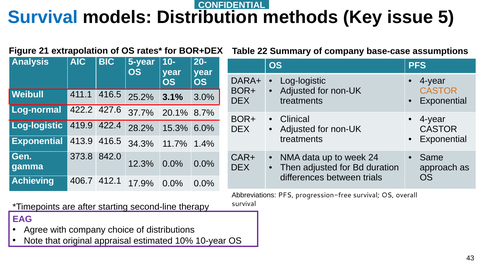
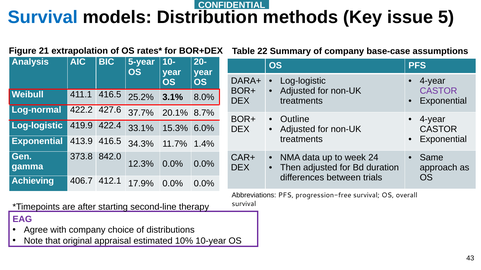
CASTOR at (438, 91) colour: orange -> purple
3.0%: 3.0% -> 8.0%
Clinical: Clinical -> Outline
28.2%: 28.2% -> 33.1%
